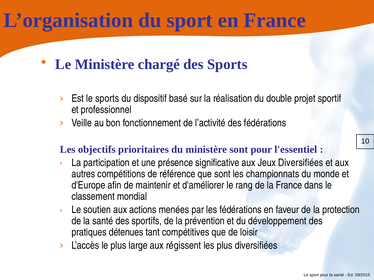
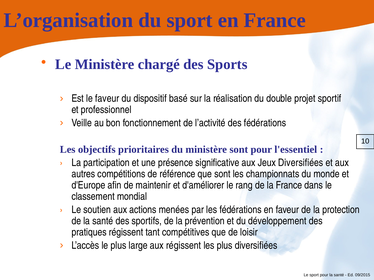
le sports: sports -> faveur
pratiques détenues: détenues -> régissent
